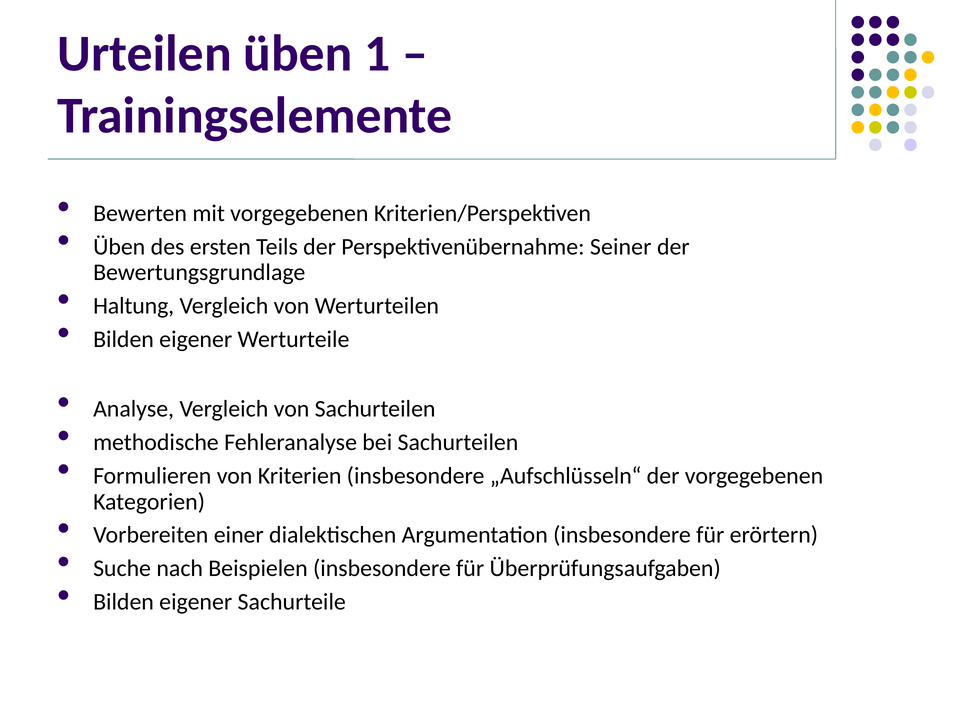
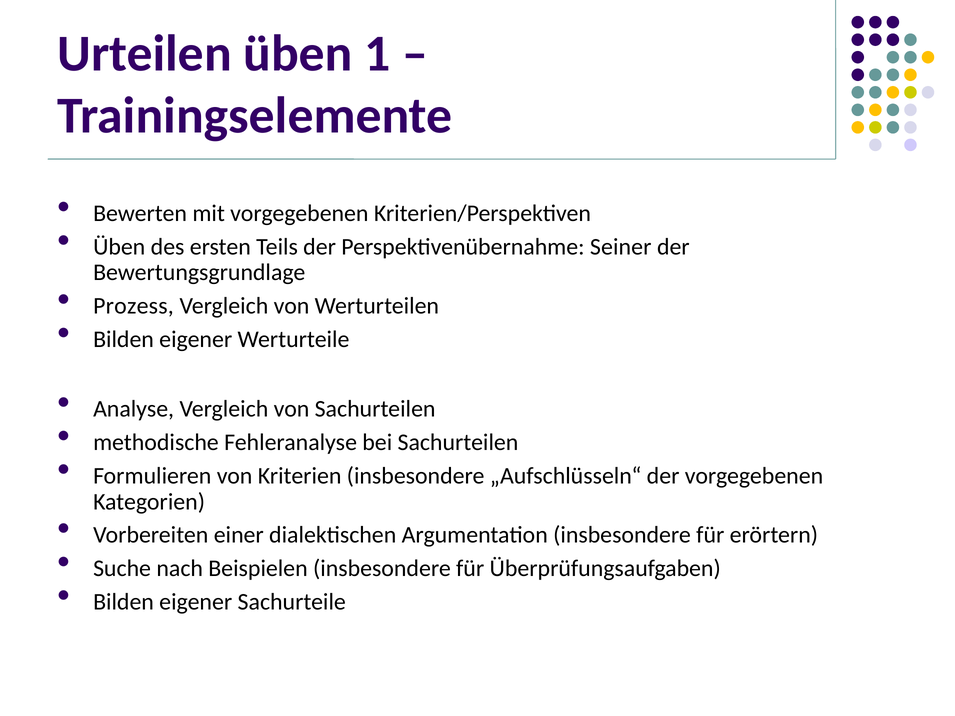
Haltung: Haltung -> Prozess
